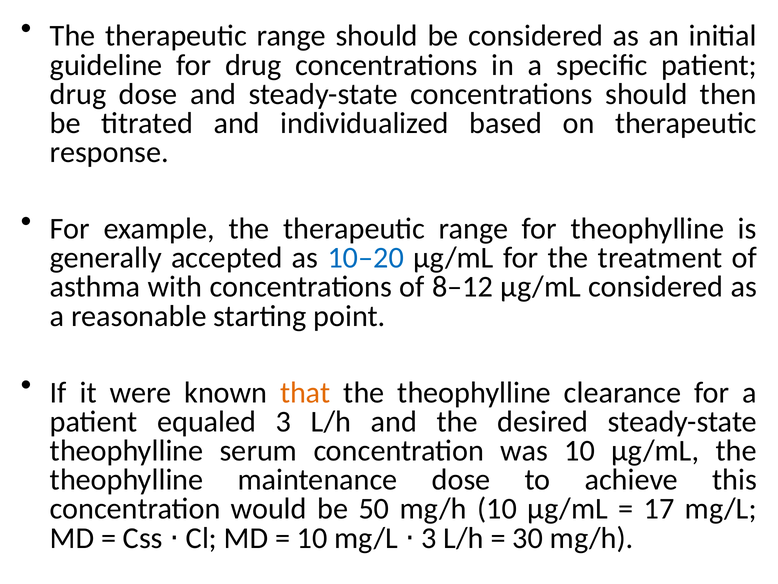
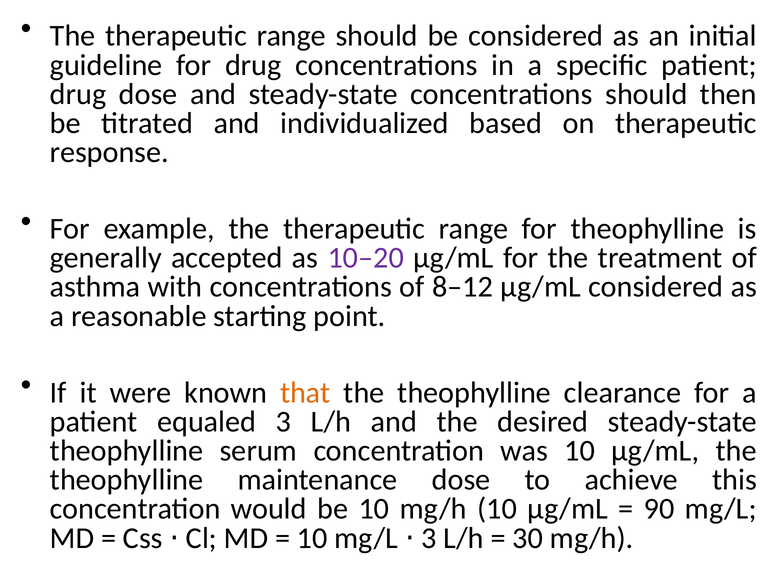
10–20 colour: blue -> purple
be 50: 50 -> 10
17: 17 -> 90
